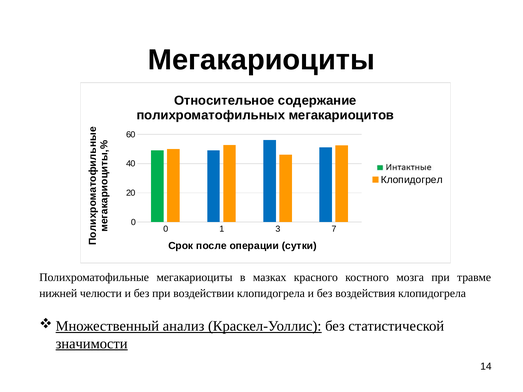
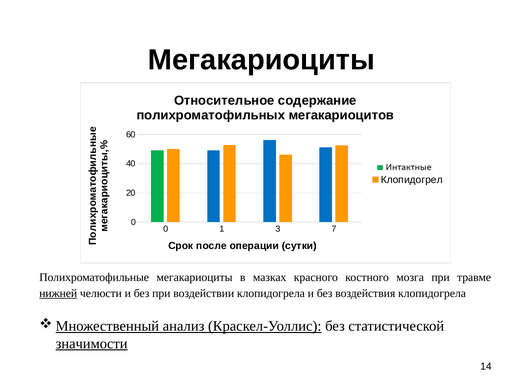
нижней underline: none -> present
